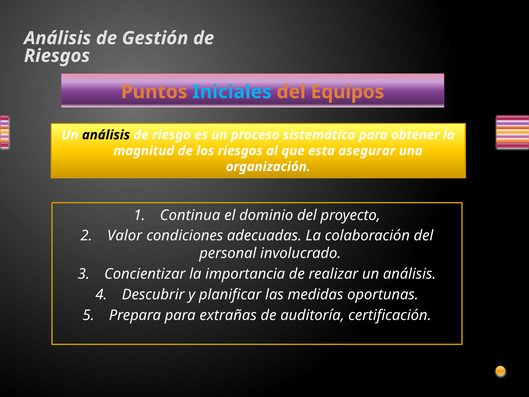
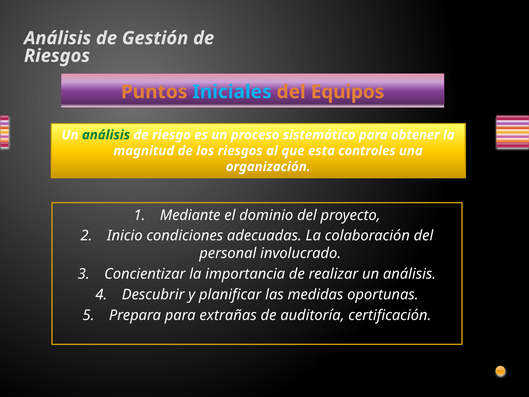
análisis at (106, 135) colour: black -> green
asegurar: asegurar -> controles
Continua: Continua -> Mediante
Valor: Valor -> Inicio
